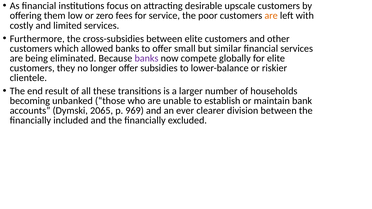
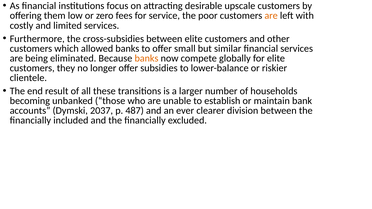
banks at (146, 58) colour: purple -> orange
2065: 2065 -> 2037
969: 969 -> 487
